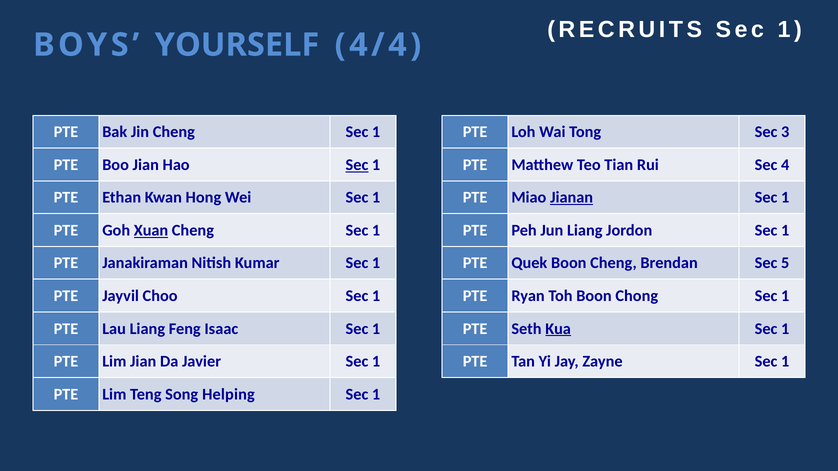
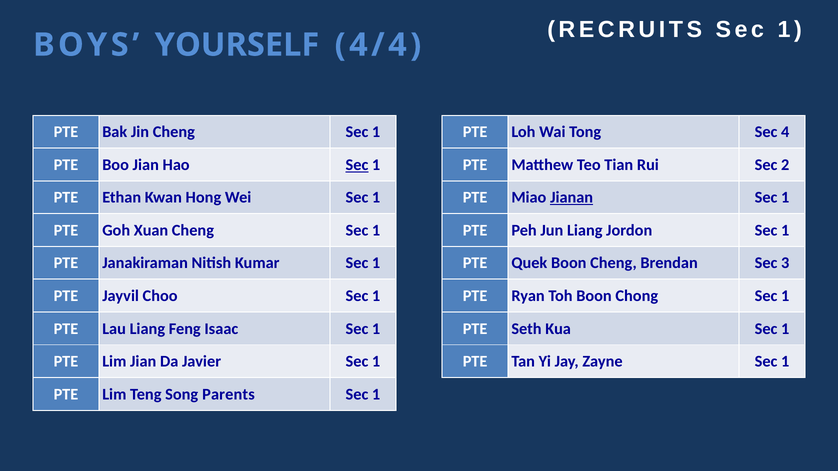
3: 3 -> 4
4: 4 -> 2
Xuan underline: present -> none
5: 5 -> 3
Kua underline: present -> none
Helping: Helping -> Parents
